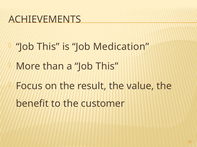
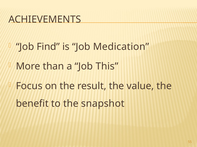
This at (48, 47): This -> Find
customer: customer -> snapshot
